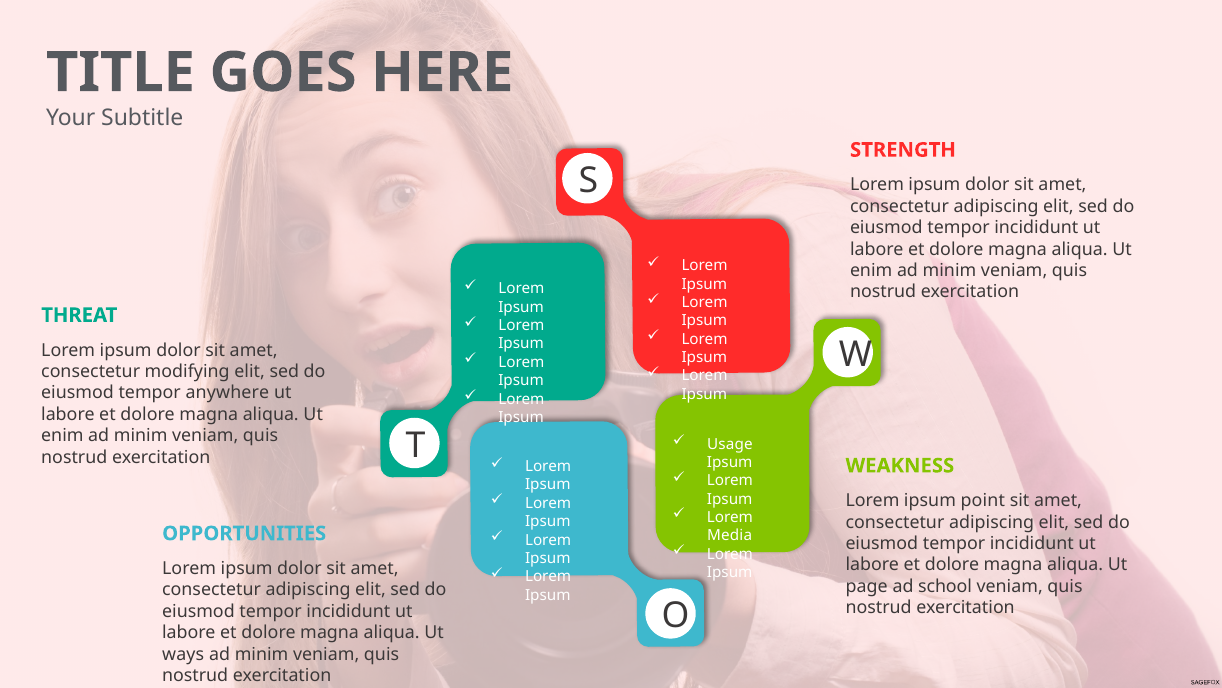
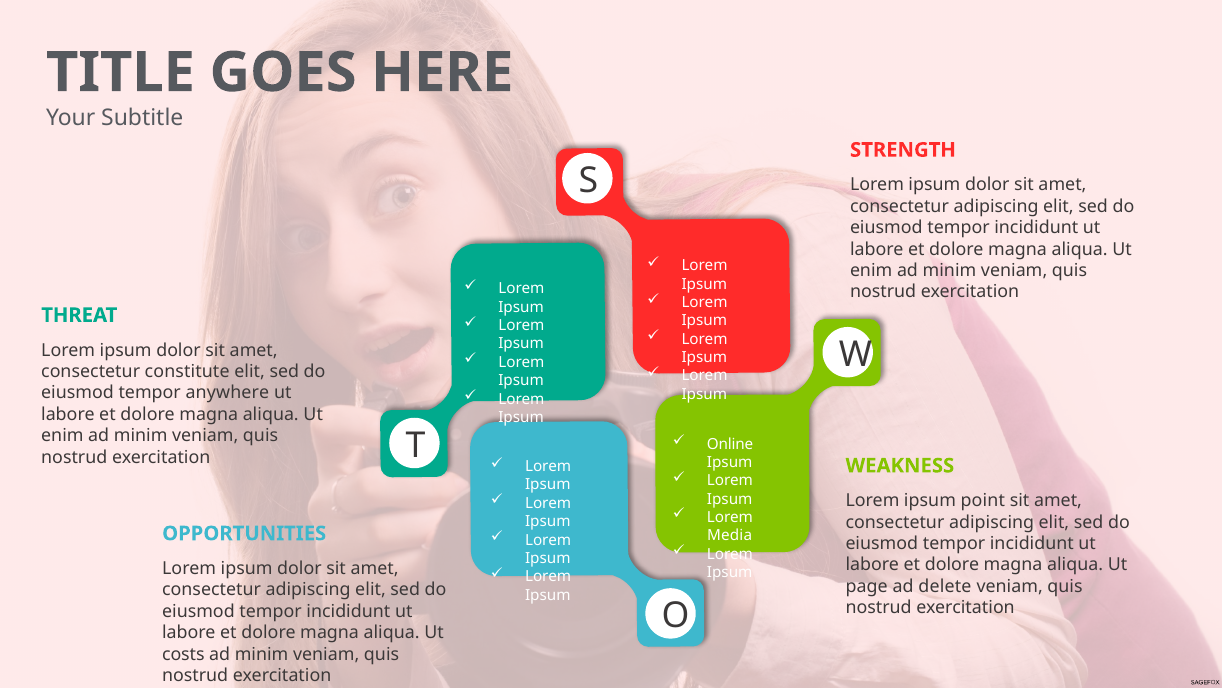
modifying: modifying -> constitute
Usage: Usage -> Online
school: school -> delete
ways: ways -> costs
